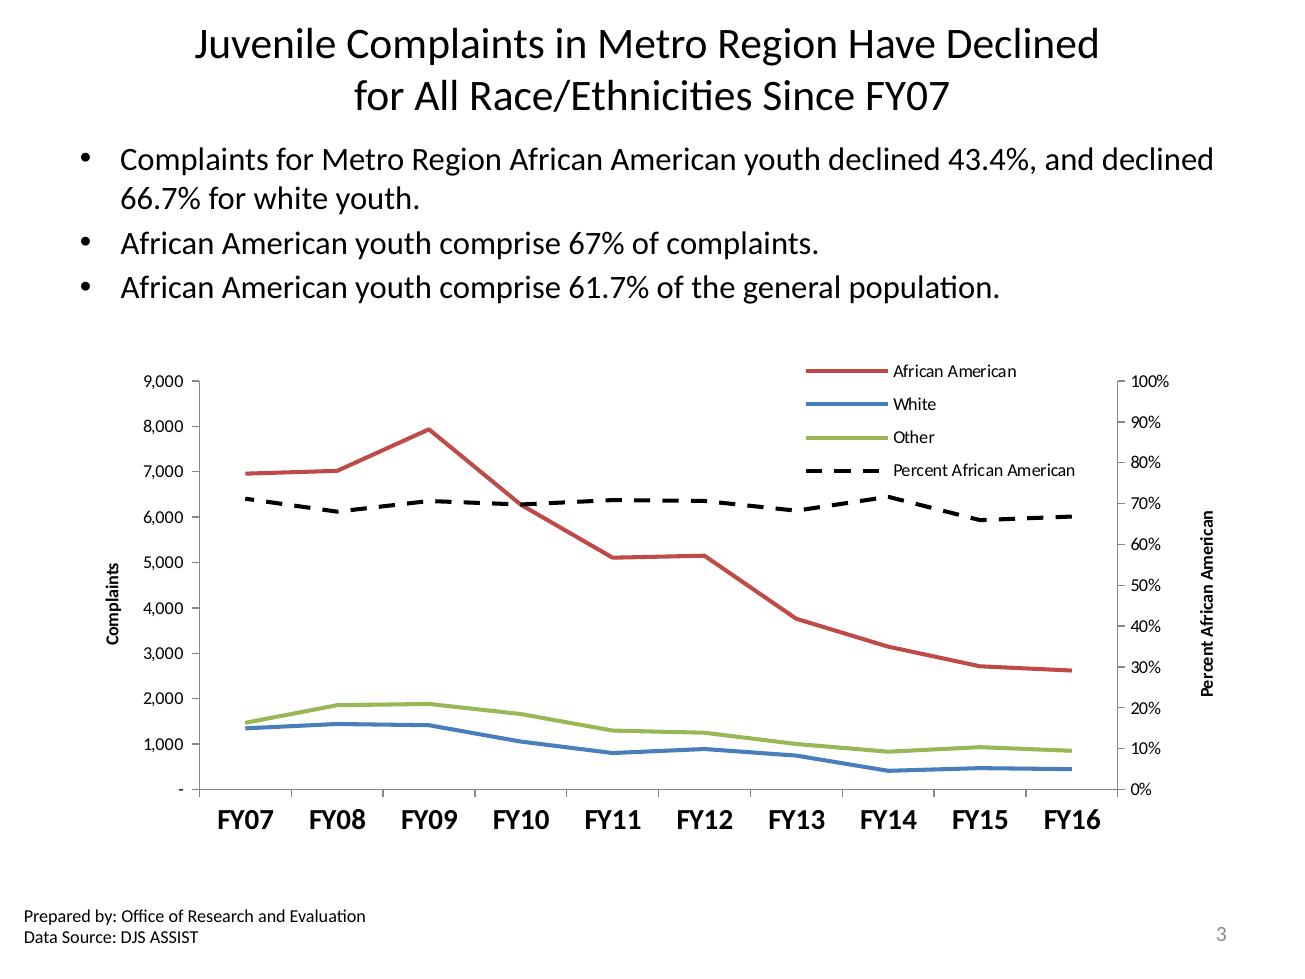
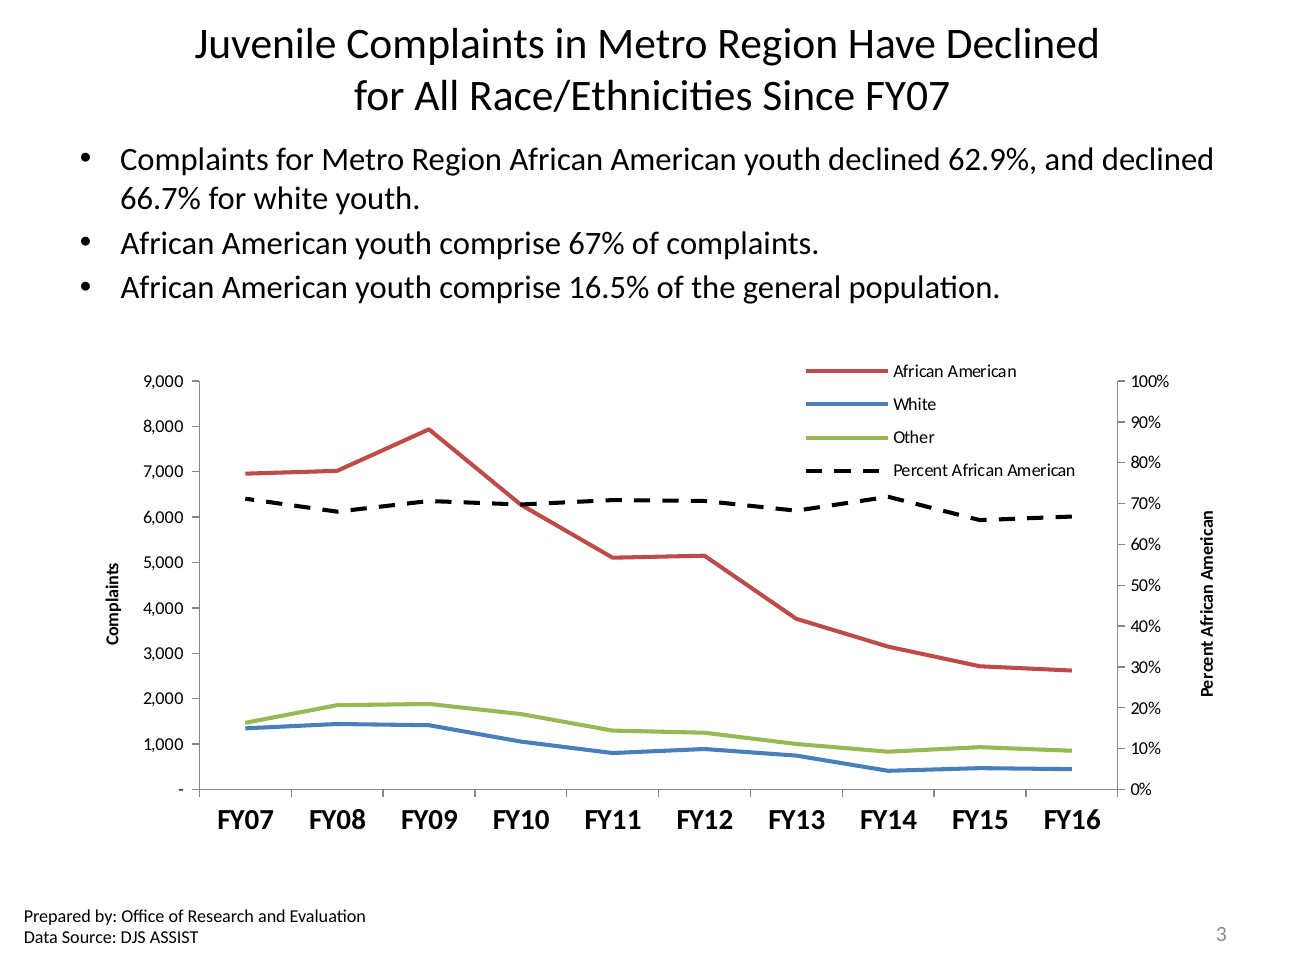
43.4%: 43.4% -> 62.9%
61.7%: 61.7% -> 16.5%
